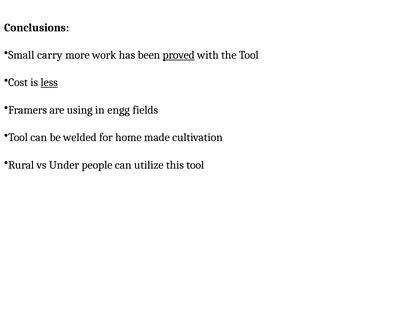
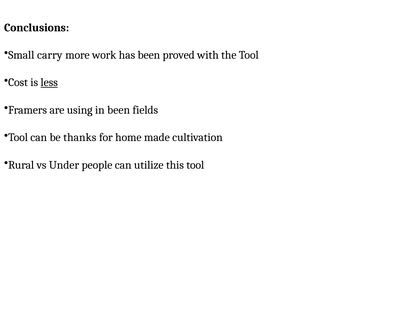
proved underline: present -> none
in engg: engg -> been
welded: welded -> thanks
